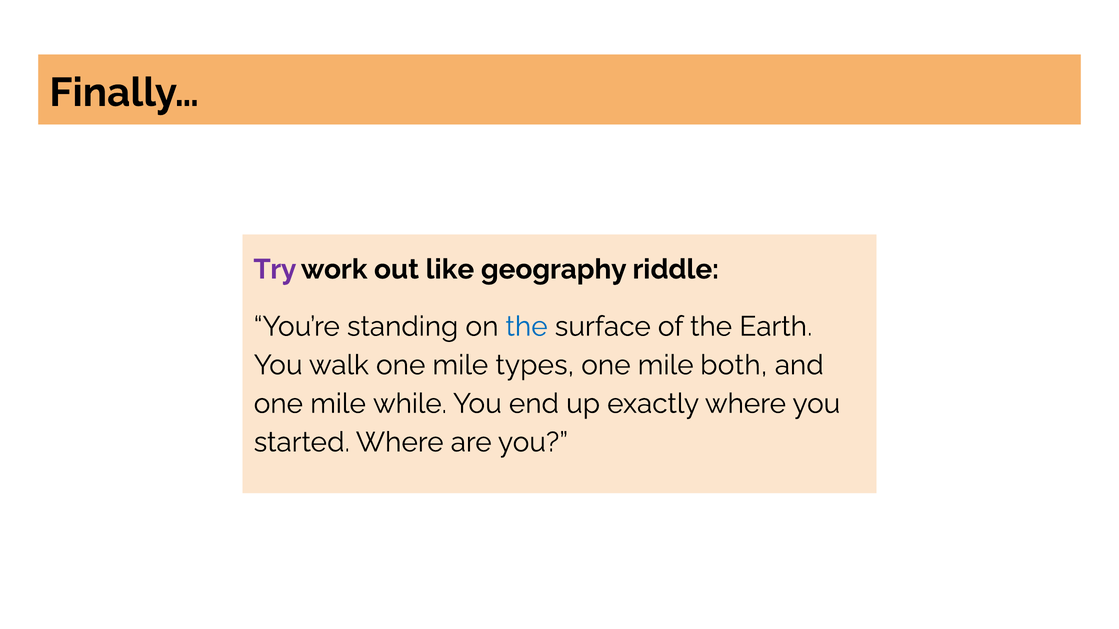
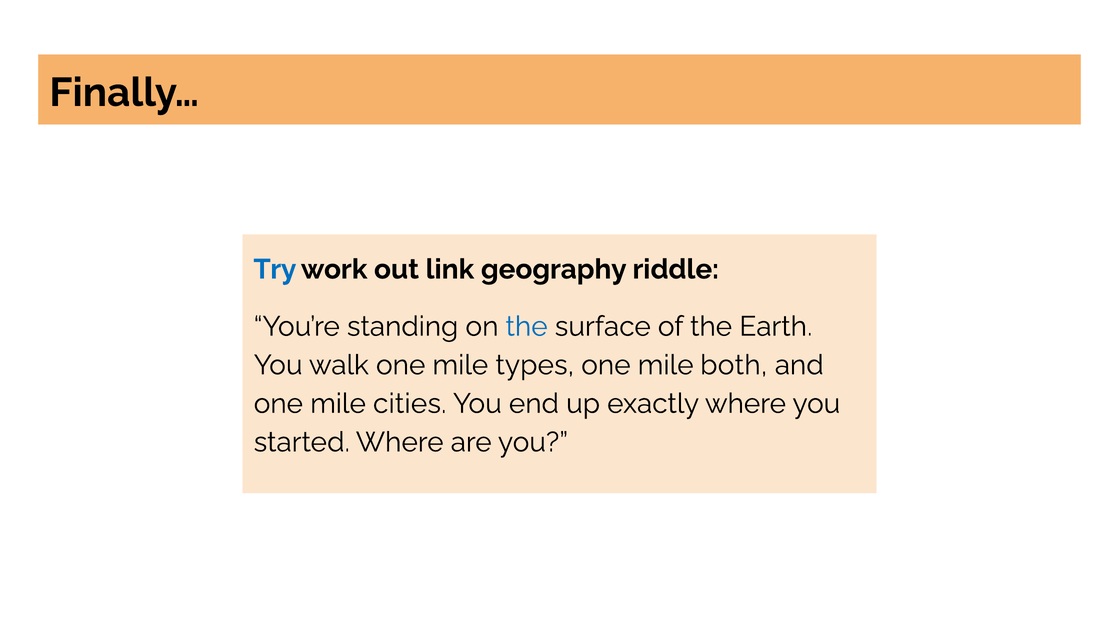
Try colour: purple -> blue
like: like -> link
while: while -> cities
